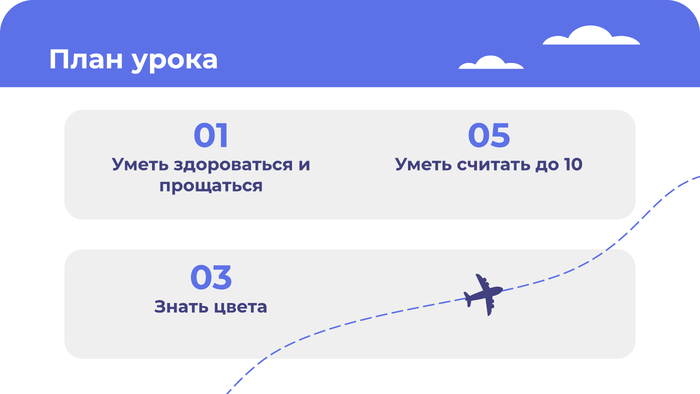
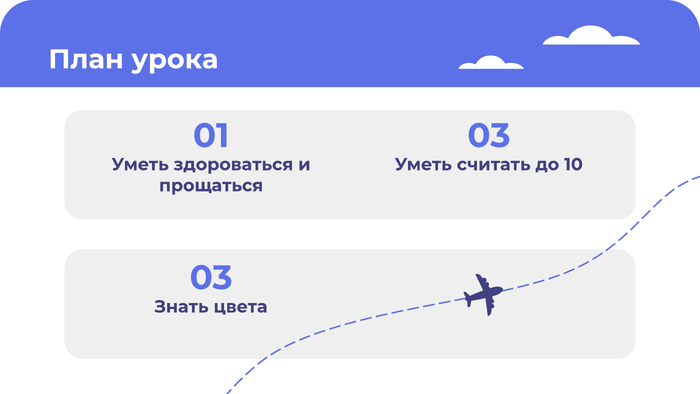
01 05: 05 -> 03
